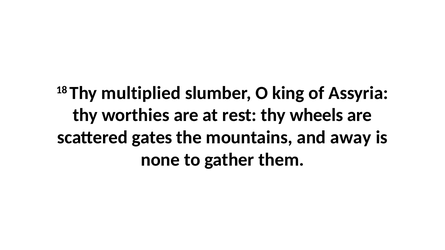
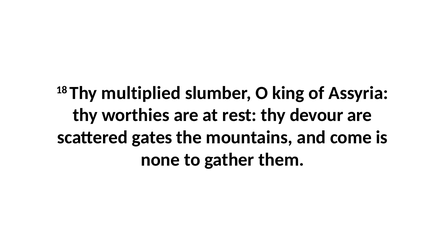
wheels: wheels -> devour
away: away -> come
